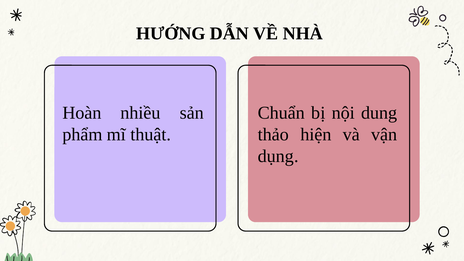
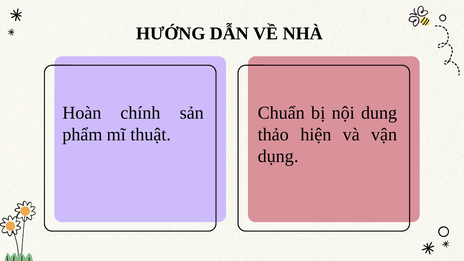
nhiều: nhiều -> chính
